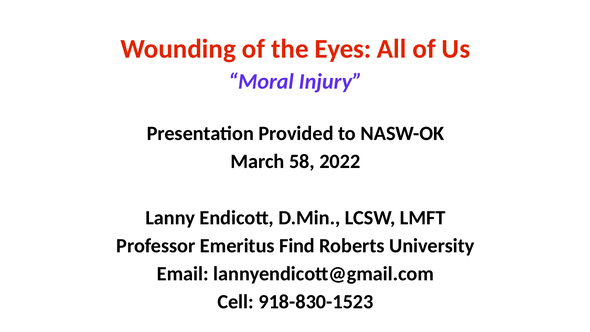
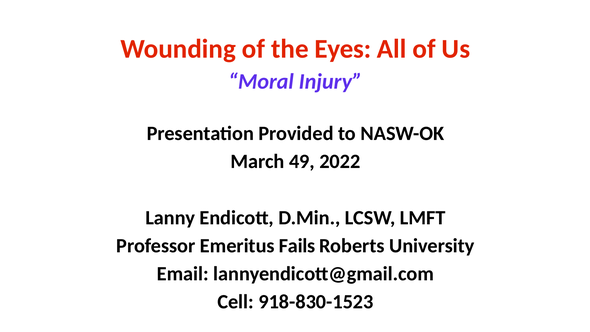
58: 58 -> 49
Find: Find -> Fails
